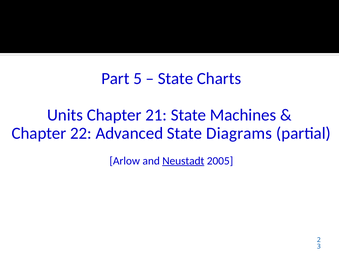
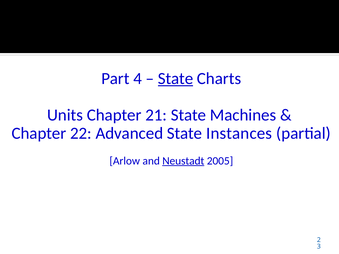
5: 5 -> 4
State at (176, 79) underline: none -> present
Diagrams: Diagrams -> Instances
